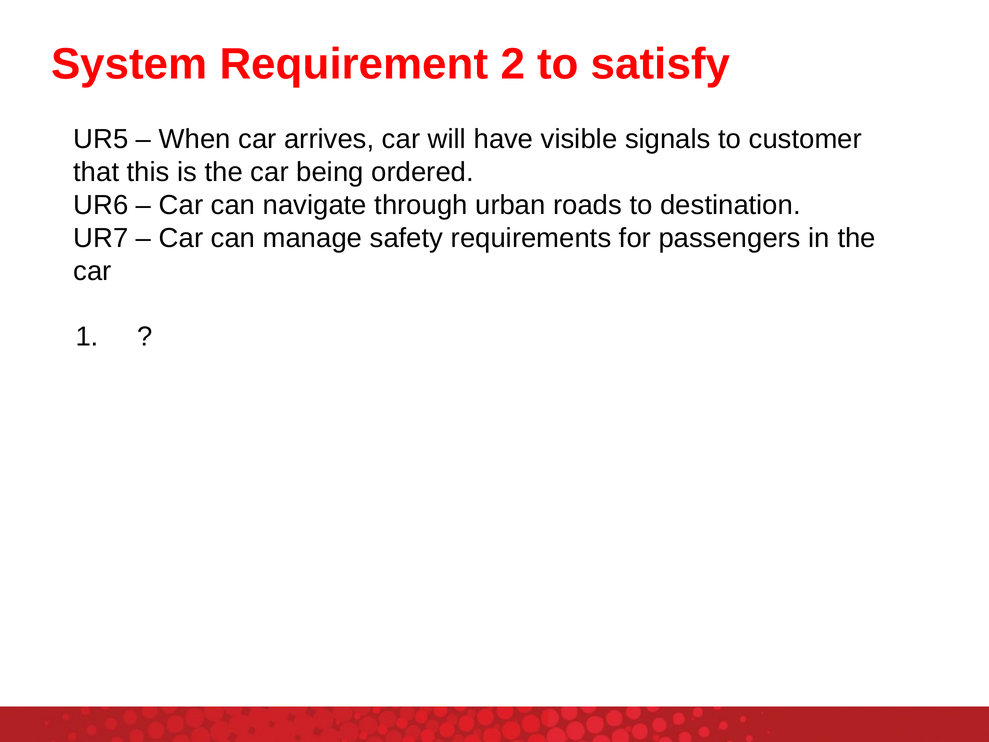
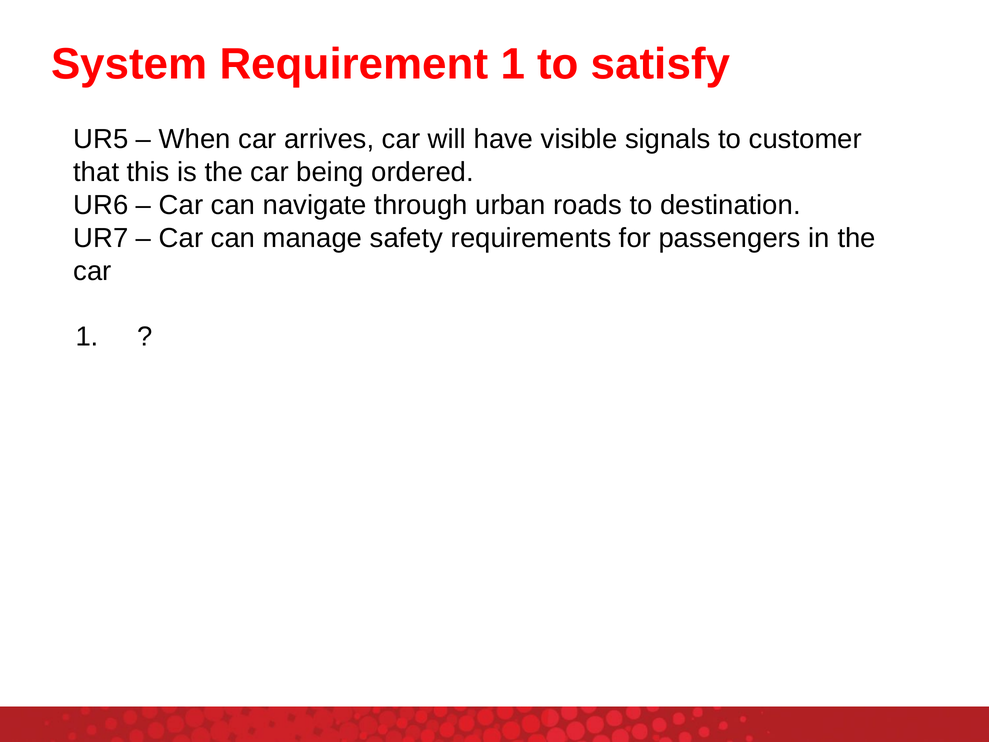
Requirement 2: 2 -> 1
